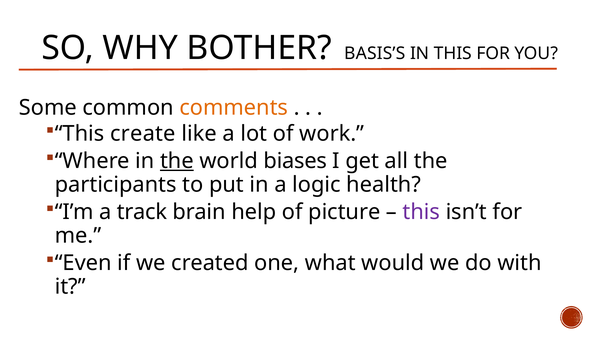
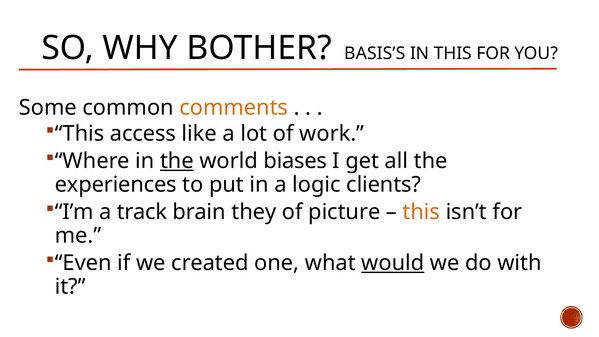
create: create -> access
participants: participants -> experiences
health: health -> clients
help: help -> they
this at (421, 212) colour: purple -> orange
would underline: none -> present
